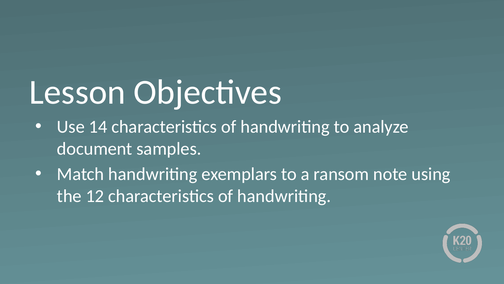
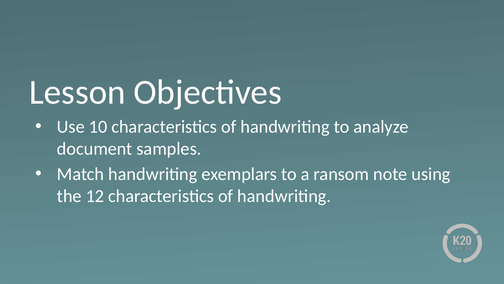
14: 14 -> 10
